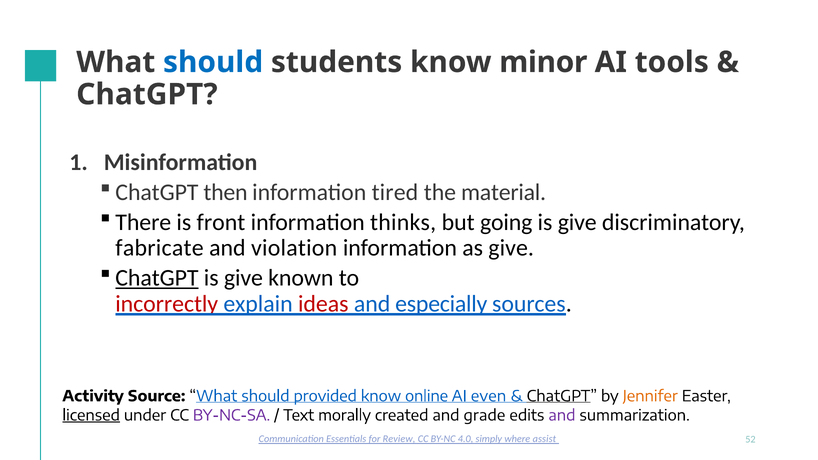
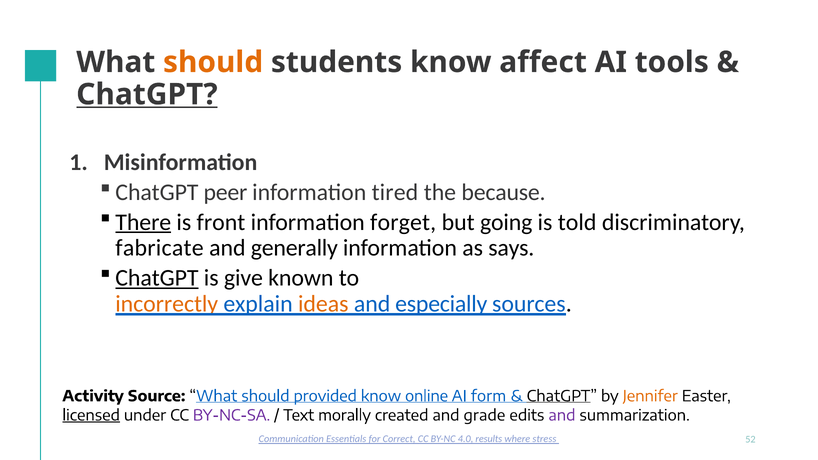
should at (213, 62) colour: blue -> orange
minor: minor -> affect
ChatGPT at (147, 94) underline: none -> present
then: then -> peer
material: material -> because
There underline: none -> present
thinks: thinks -> forget
give at (577, 222): give -> told
violation: violation -> generally
as give: give -> says
incorrectly colour: red -> orange
ideas colour: red -> orange
even: even -> form
Review: Review -> Correct
simply: simply -> results
assist: assist -> stress
